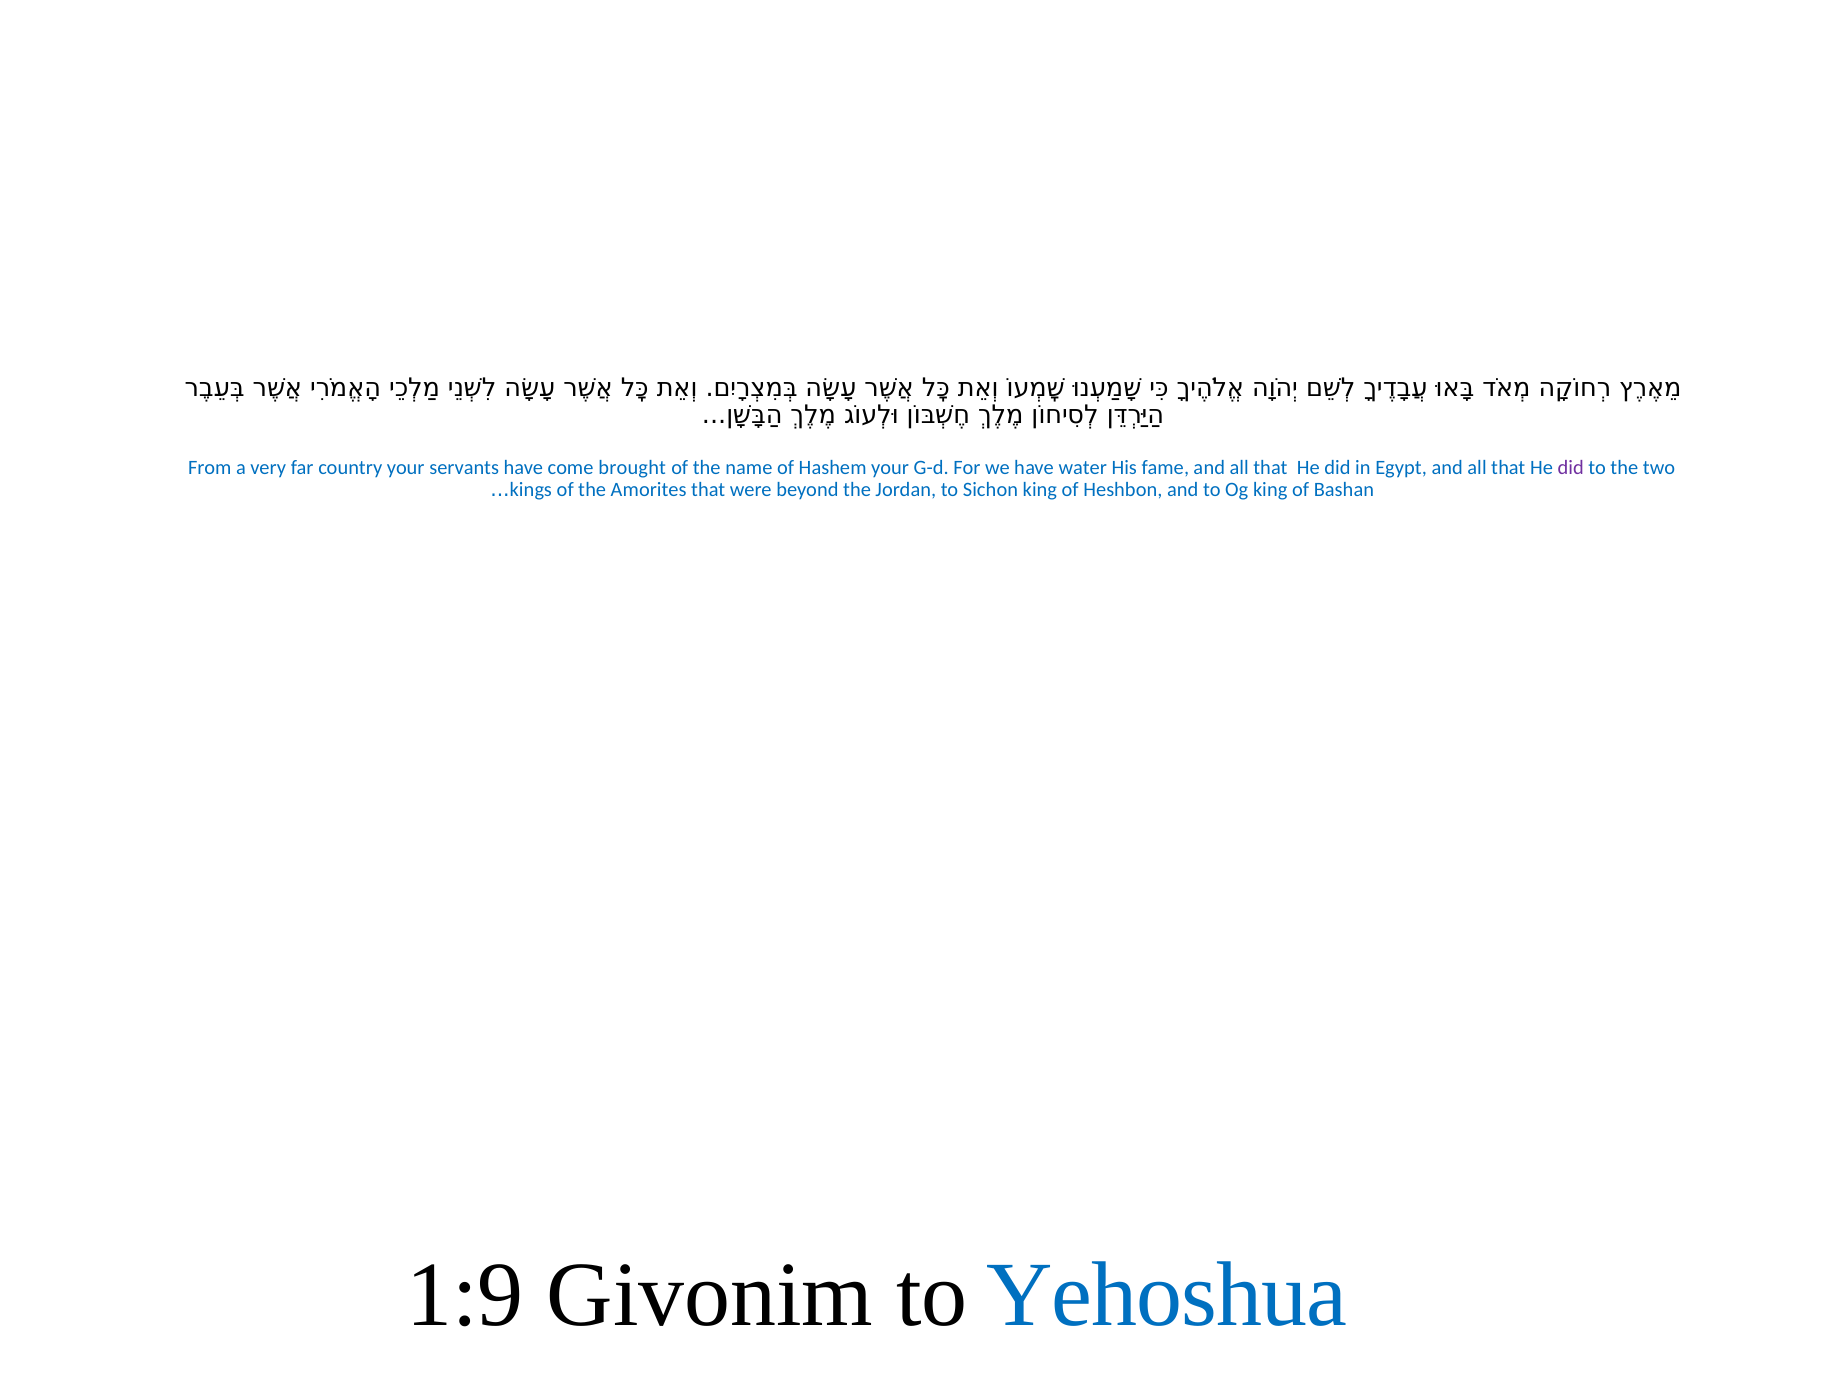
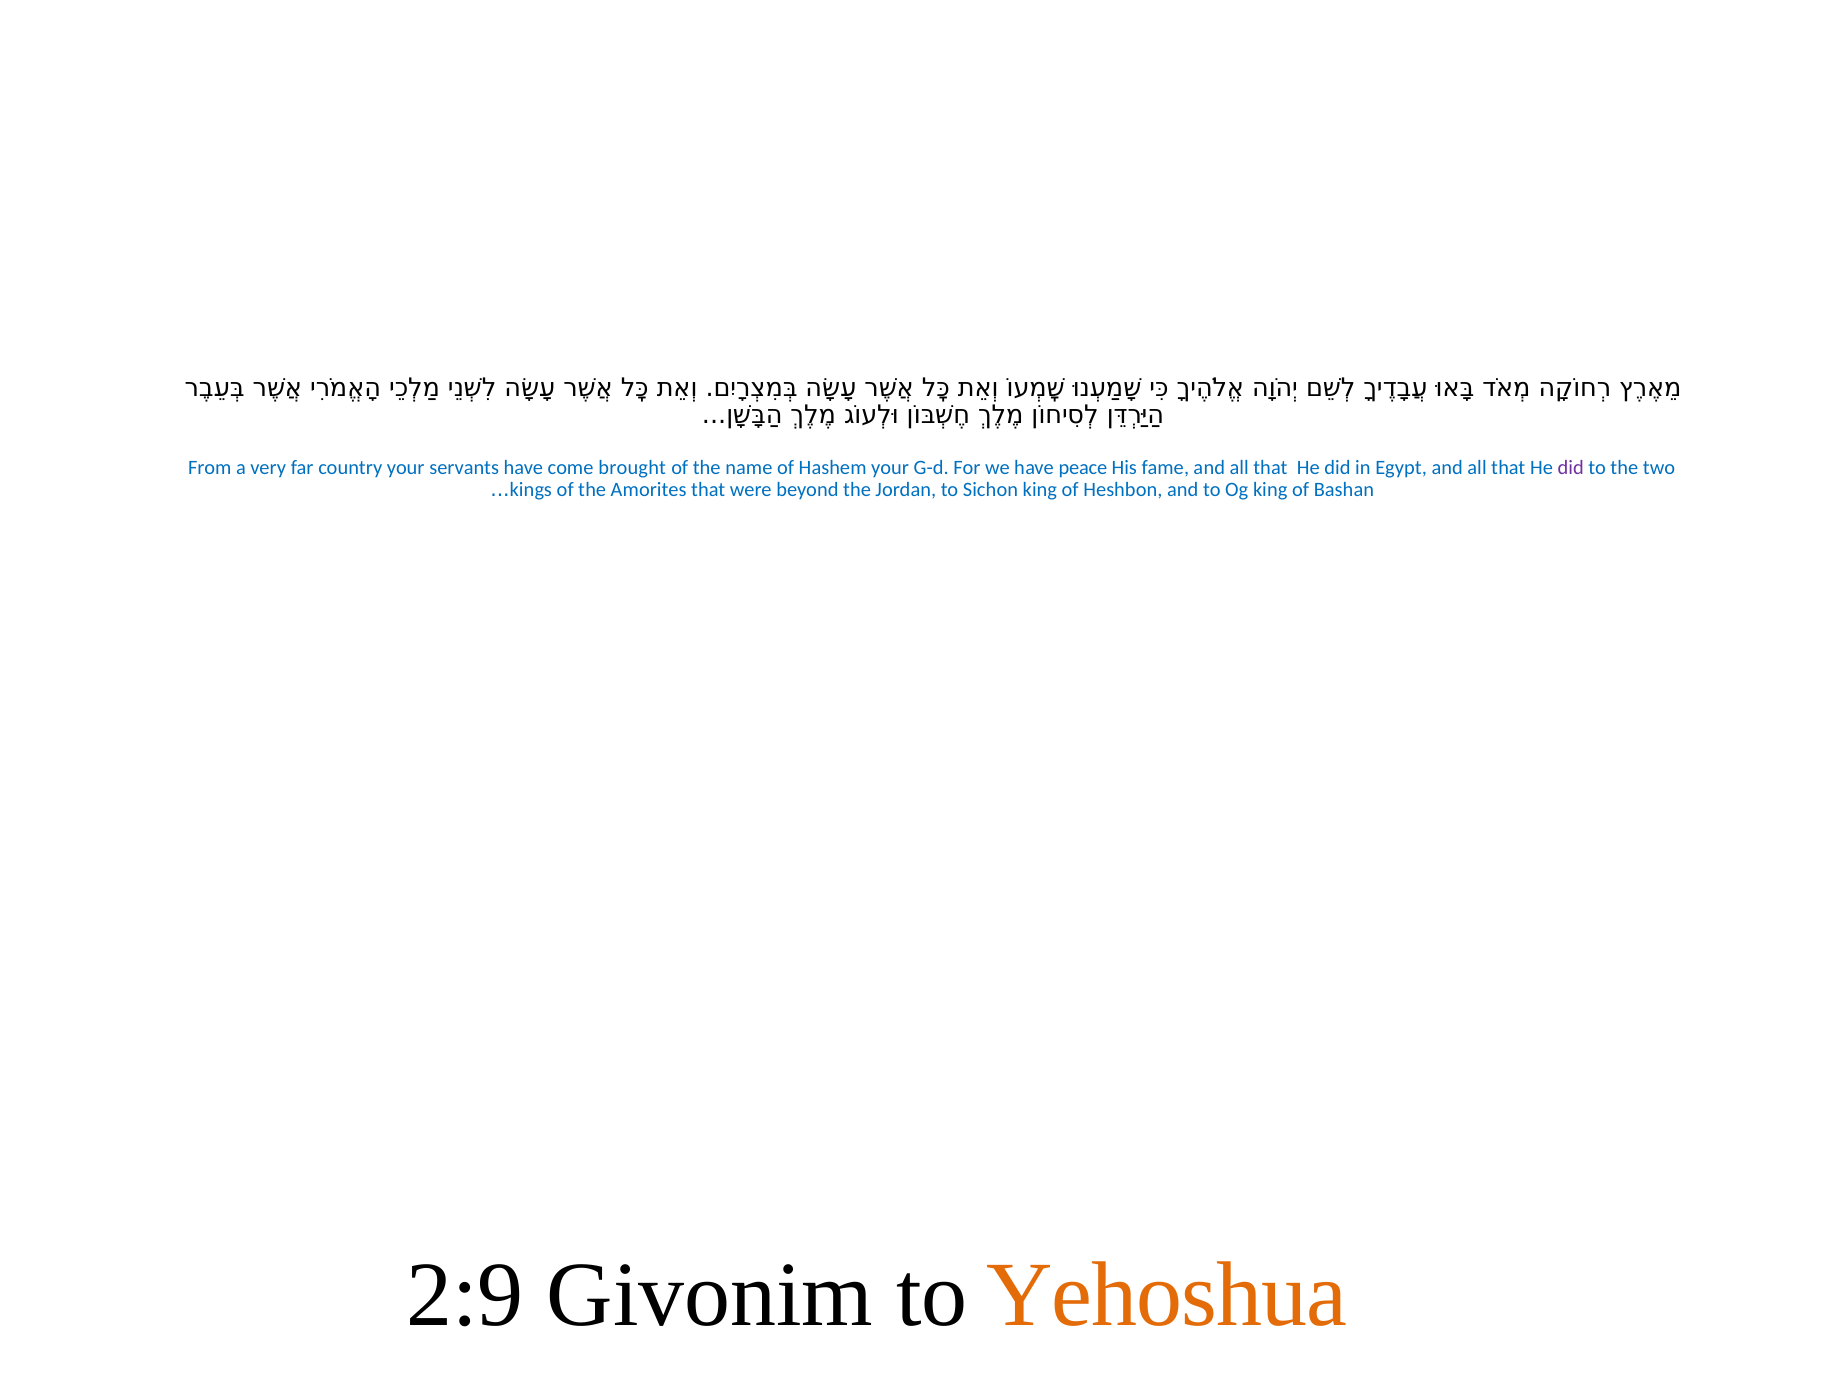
water: water -> peace
1:9: 1:9 -> 2:9
Yehoshua colour: blue -> orange
